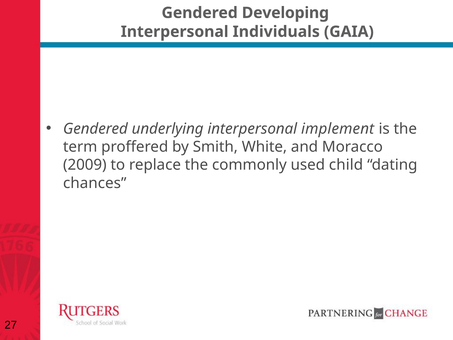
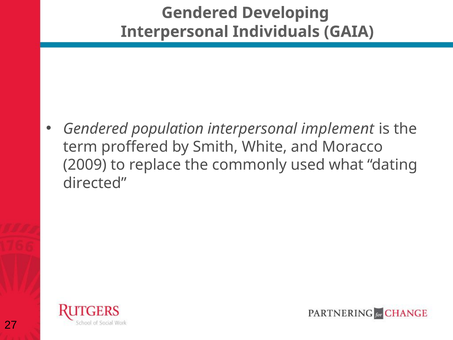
underlying: underlying -> population
child: child -> what
chances: chances -> directed
